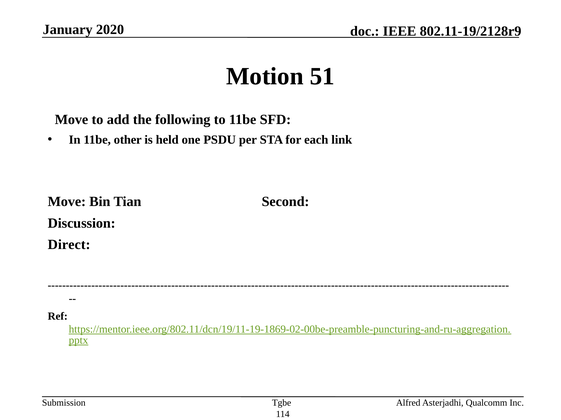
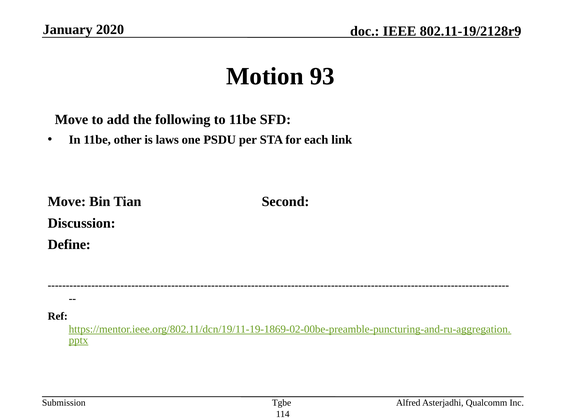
51: 51 -> 93
held: held -> laws
Direct: Direct -> Define
